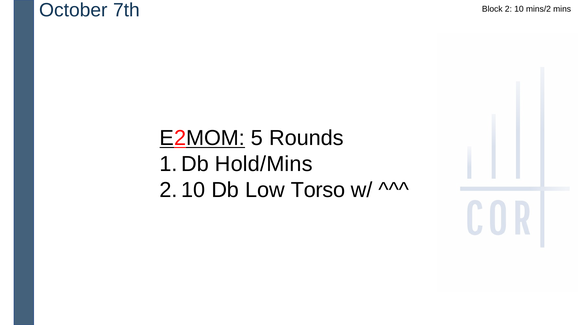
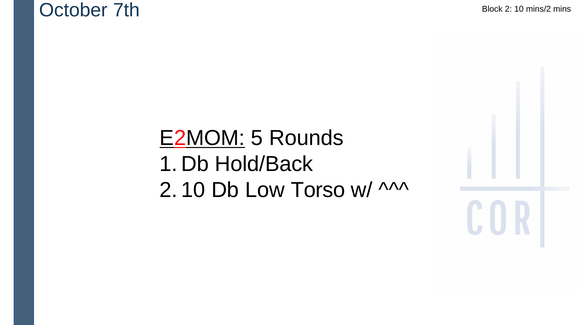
Hold/Mins: Hold/Mins -> Hold/Back
